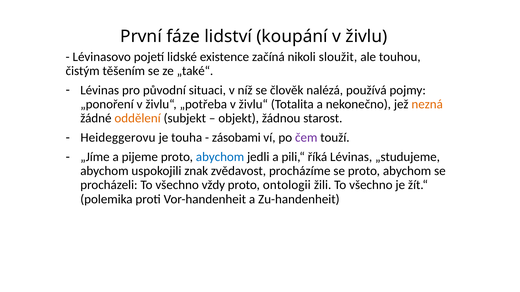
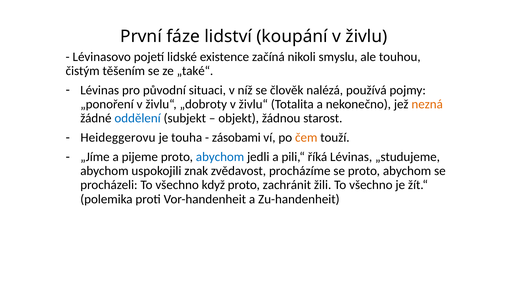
sloužit: sloužit -> smyslu
„potřeba: „potřeba -> „dobroty
oddělení colour: orange -> blue
čem colour: purple -> orange
vždy: vždy -> když
ontologii: ontologii -> zachránit
